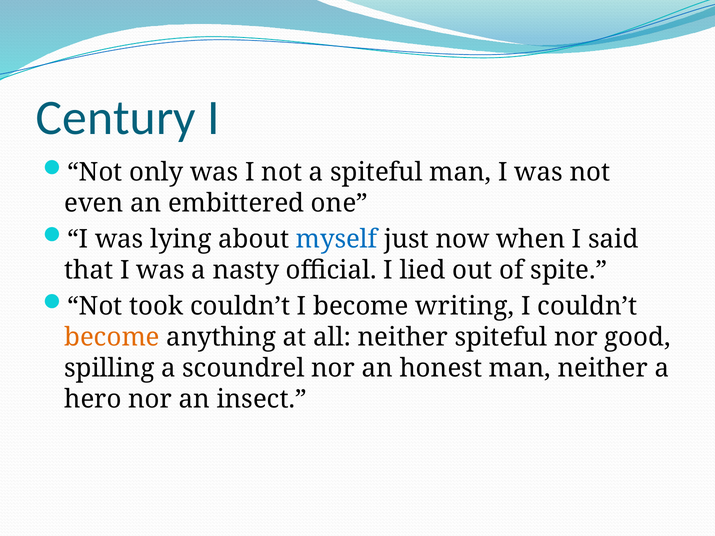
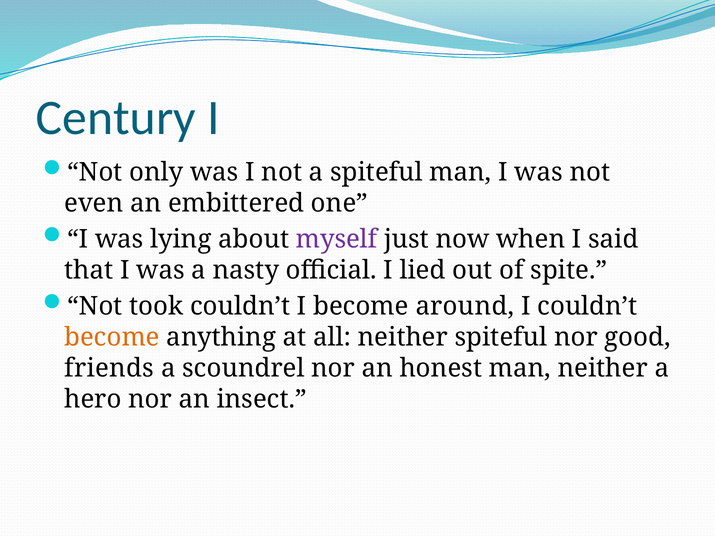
myself colour: blue -> purple
writing: writing -> around
spilling: spilling -> friends
